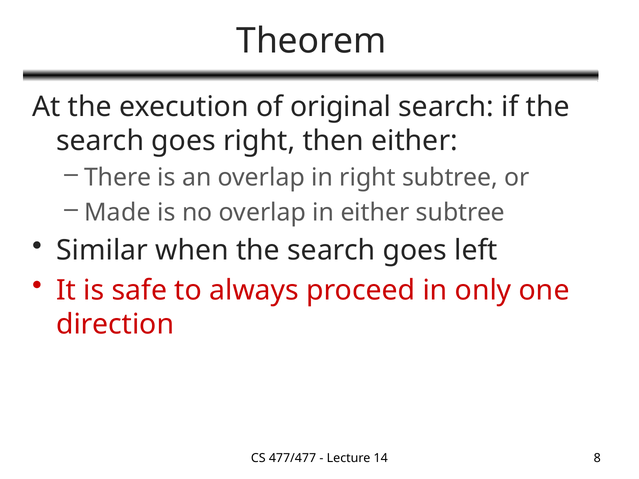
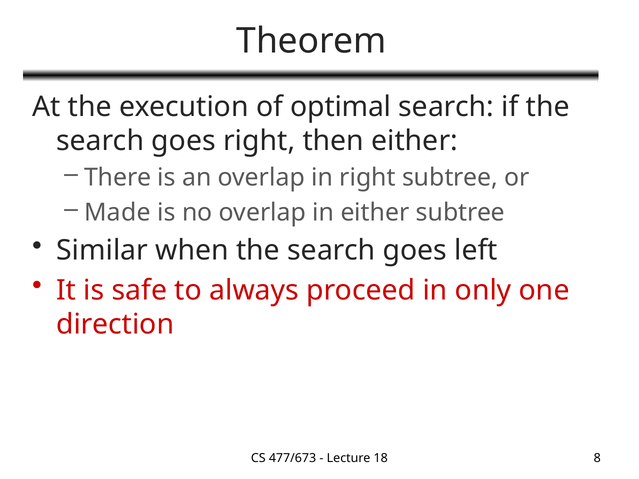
original: original -> optimal
477/477: 477/477 -> 477/673
14: 14 -> 18
